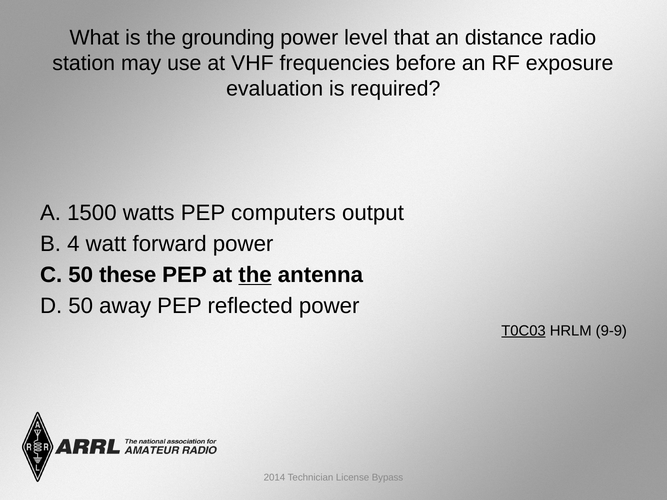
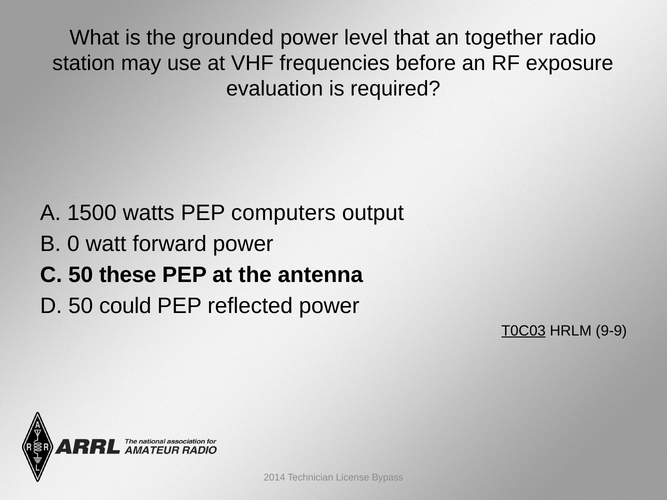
grounding: grounding -> grounded
distance: distance -> together
4: 4 -> 0
the at (255, 275) underline: present -> none
away: away -> could
